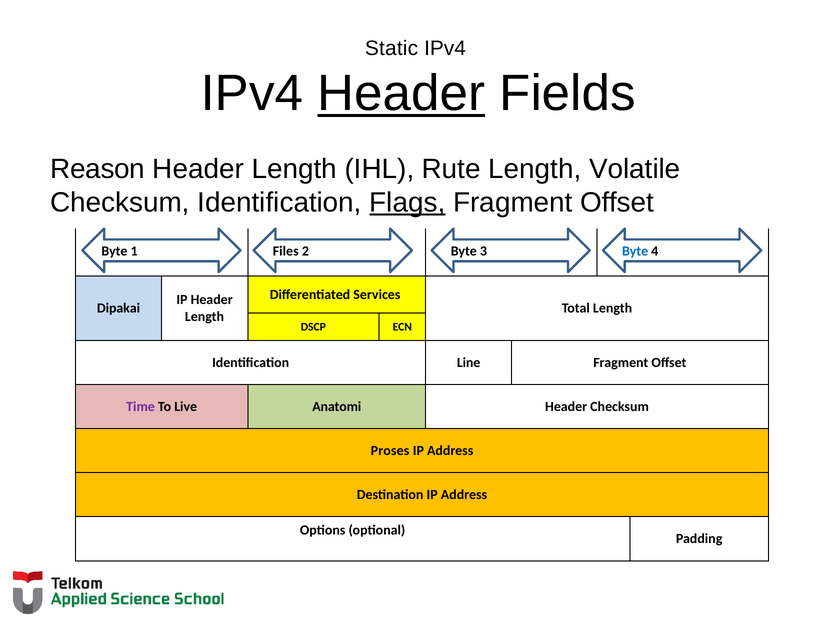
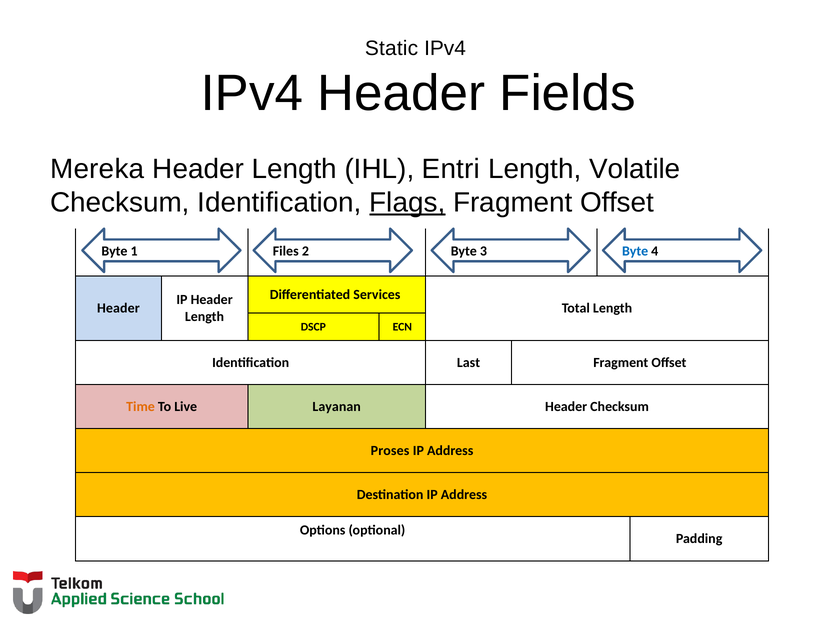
Header at (401, 94) underline: present -> none
Reason: Reason -> Mereka
Rute: Rute -> Entri
Dipakai at (119, 309): Dipakai -> Header
Line: Line -> Last
Time colour: purple -> orange
Anatomi: Anatomi -> Layanan
